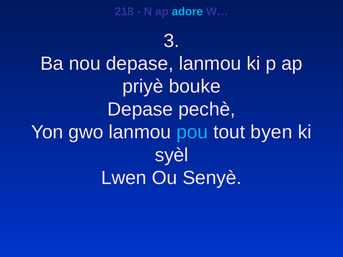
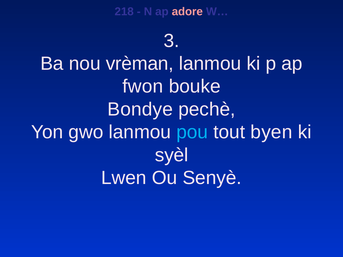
adore colour: light blue -> pink
nou depase: depase -> vrèman
priyè: priyè -> fwon
Depase at (140, 109): Depase -> Bondye
